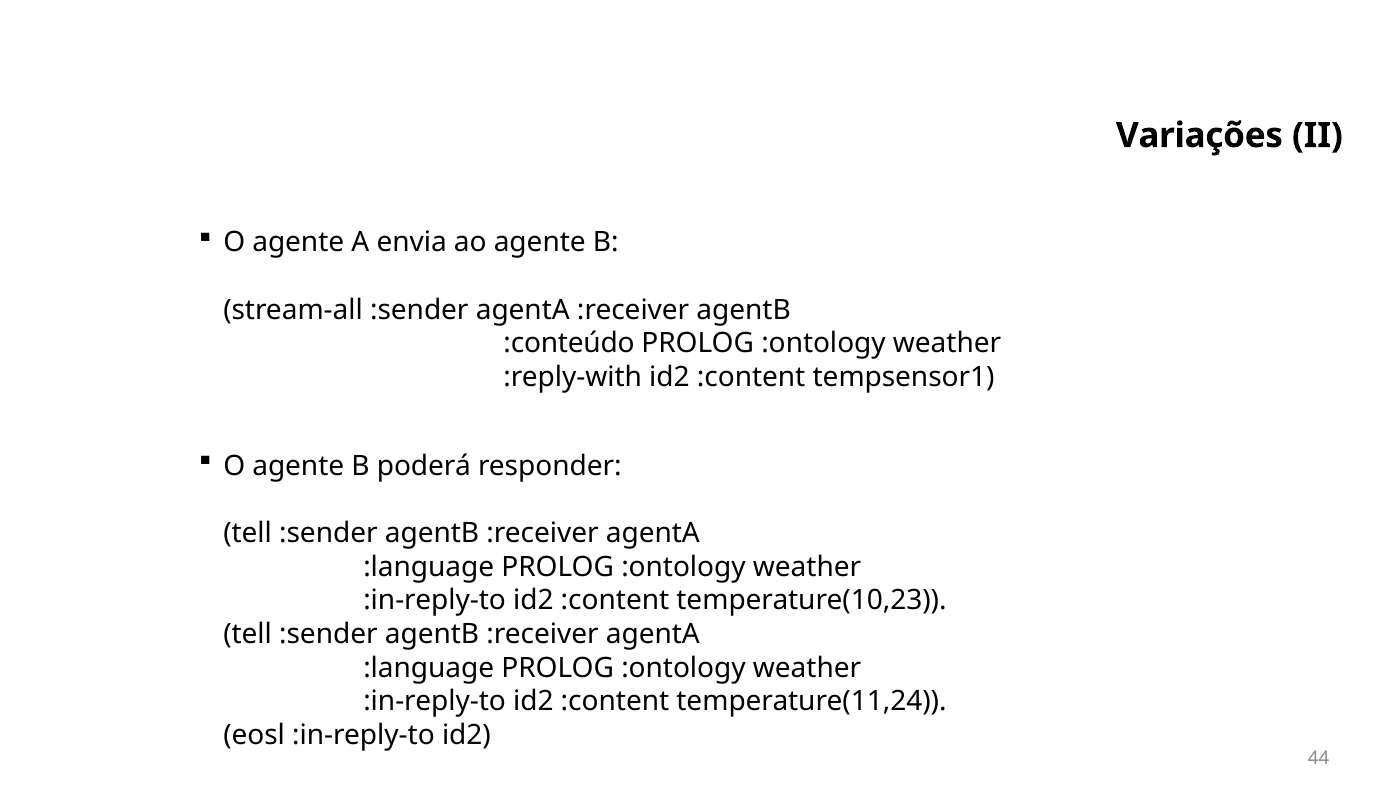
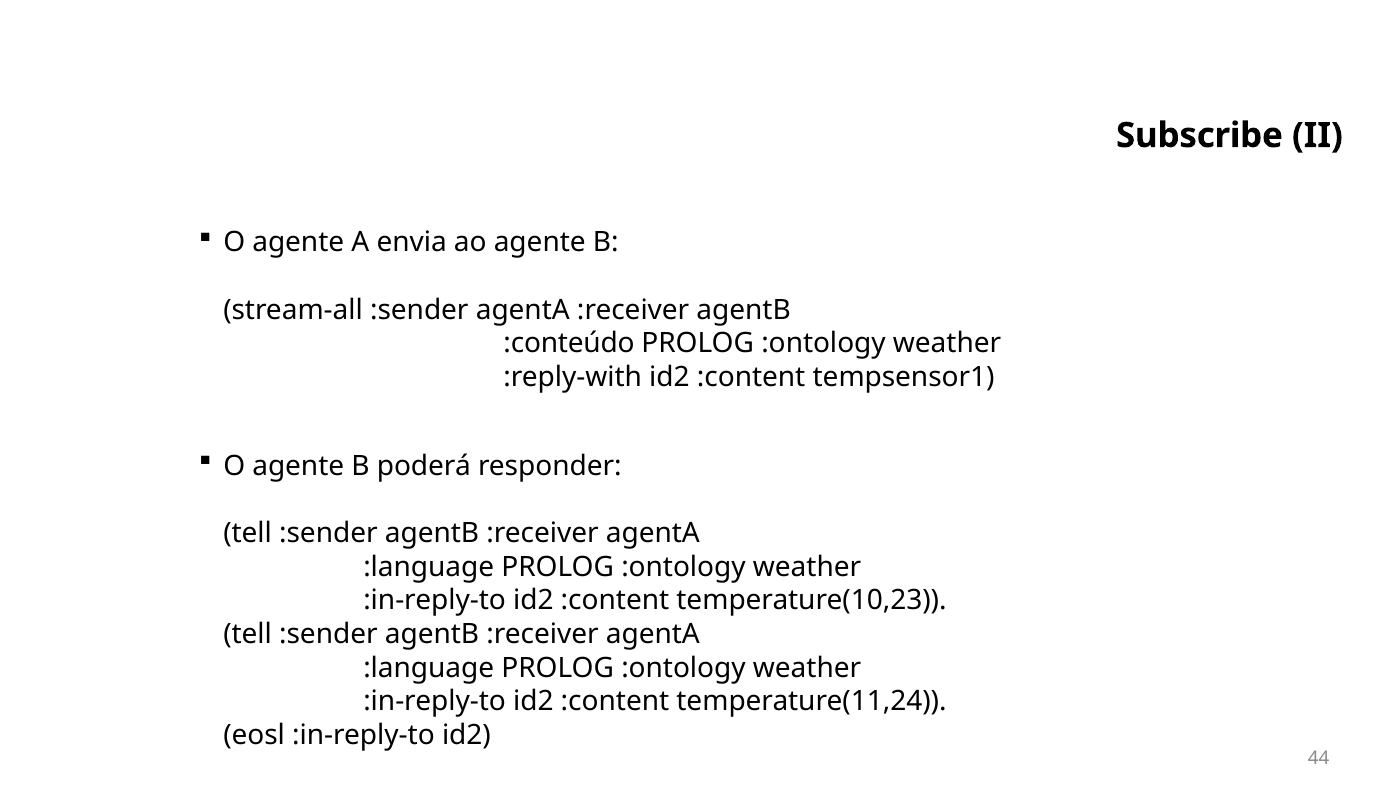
Variações: Variações -> Subscribe
